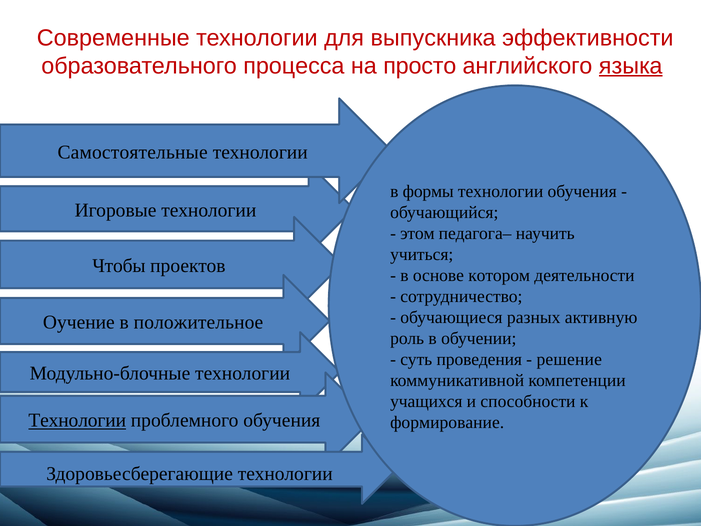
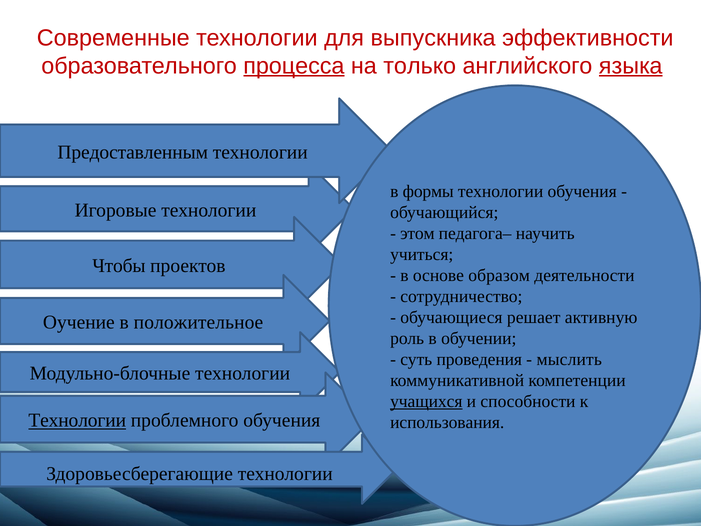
процесса underline: none -> present
просто: просто -> только
Самостоятельные: Самостоятельные -> Предоставленным
котором: котором -> образом
разных: разных -> решает
решение: решение -> мыслить
учащихся underline: none -> present
формирование: формирование -> использования
